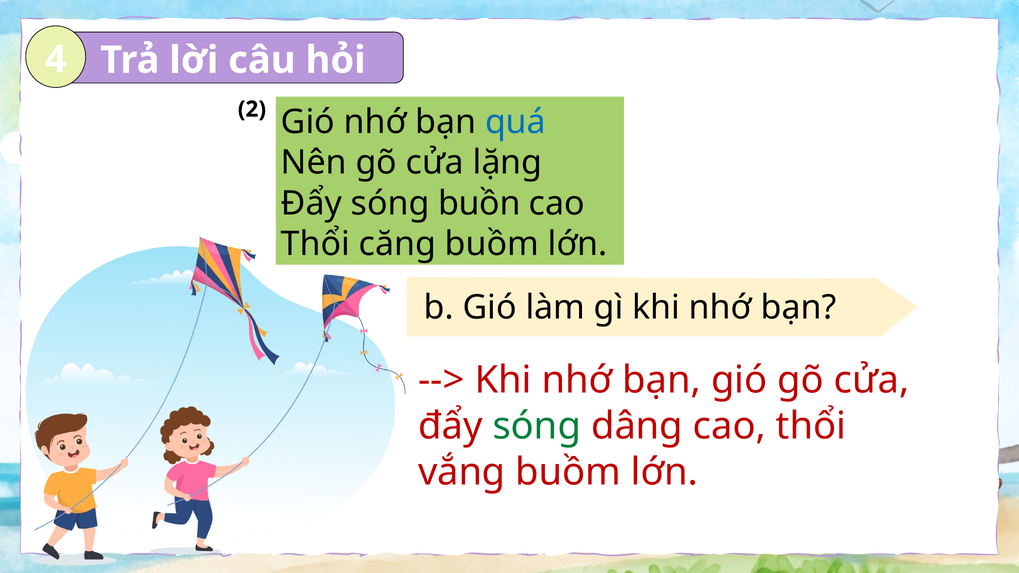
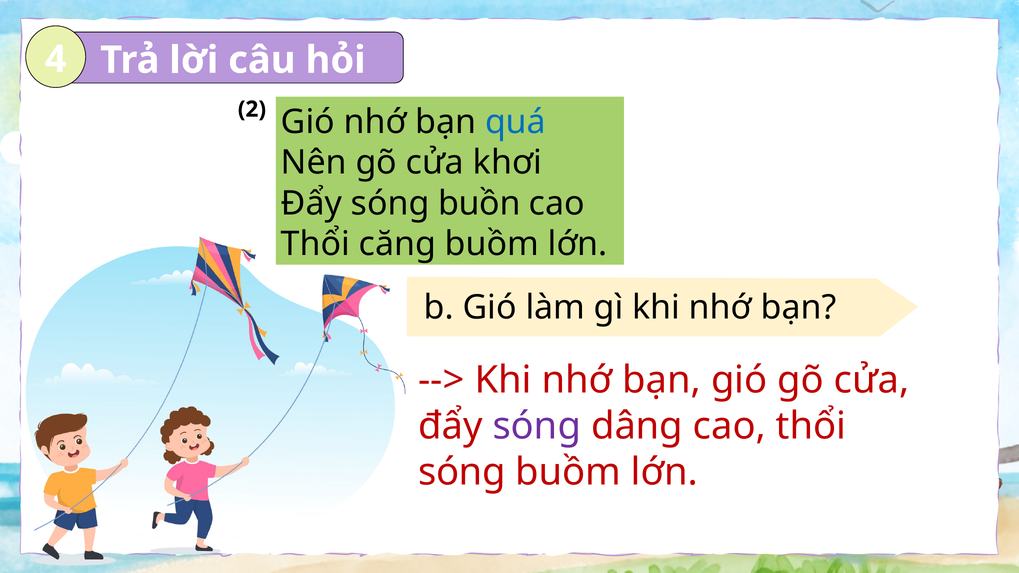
lặng: lặng -> khơi
sóng at (537, 426) colour: green -> purple
vắng at (462, 472): vắng -> sóng
